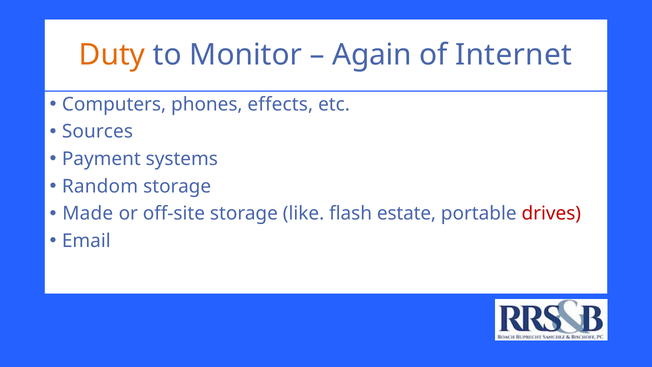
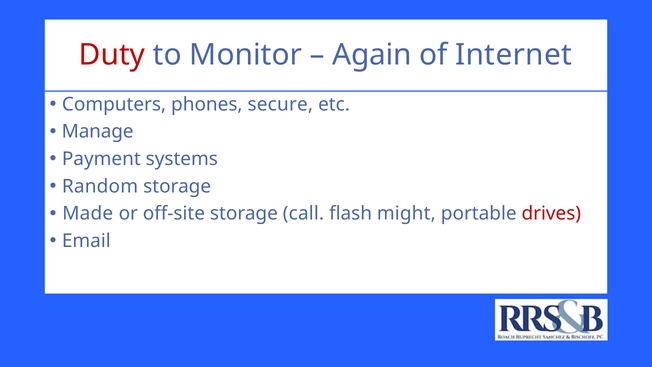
Duty colour: orange -> red
effects: effects -> secure
Sources: Sources -> Manage
like: like -> call
estate: estate -> might
